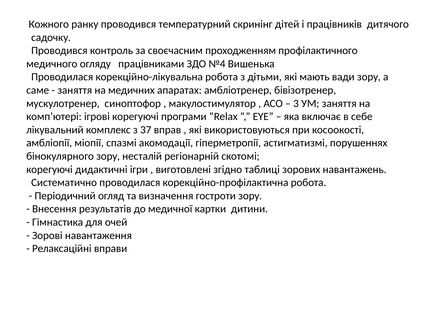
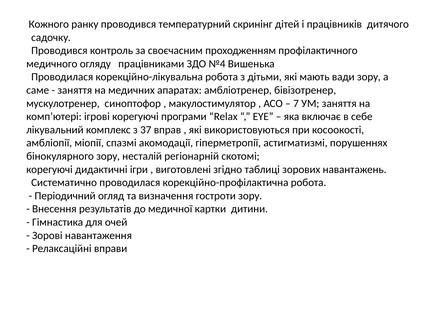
3: 3 -> 7
